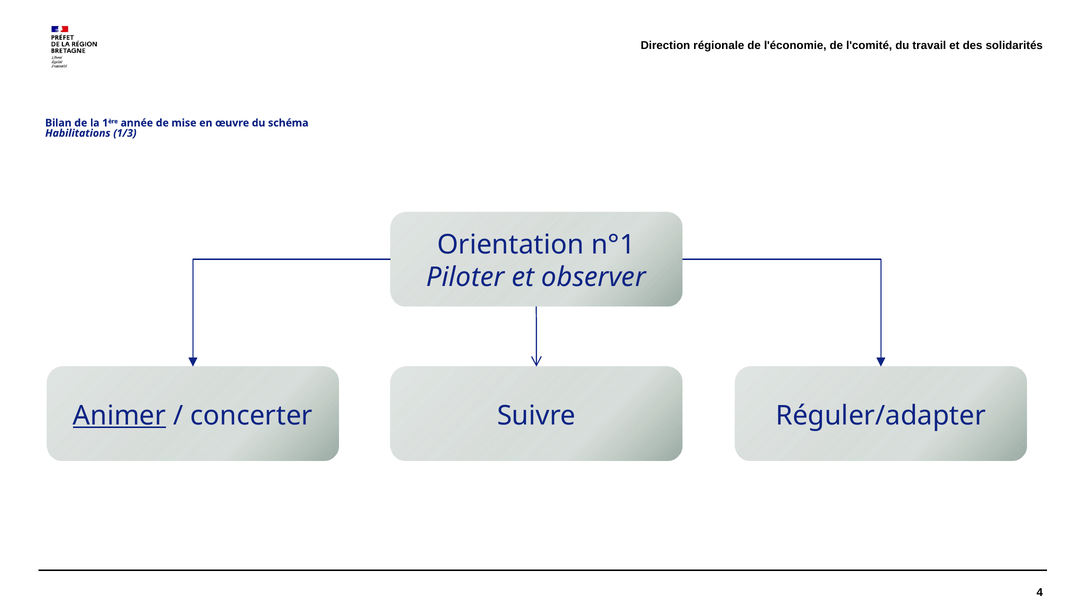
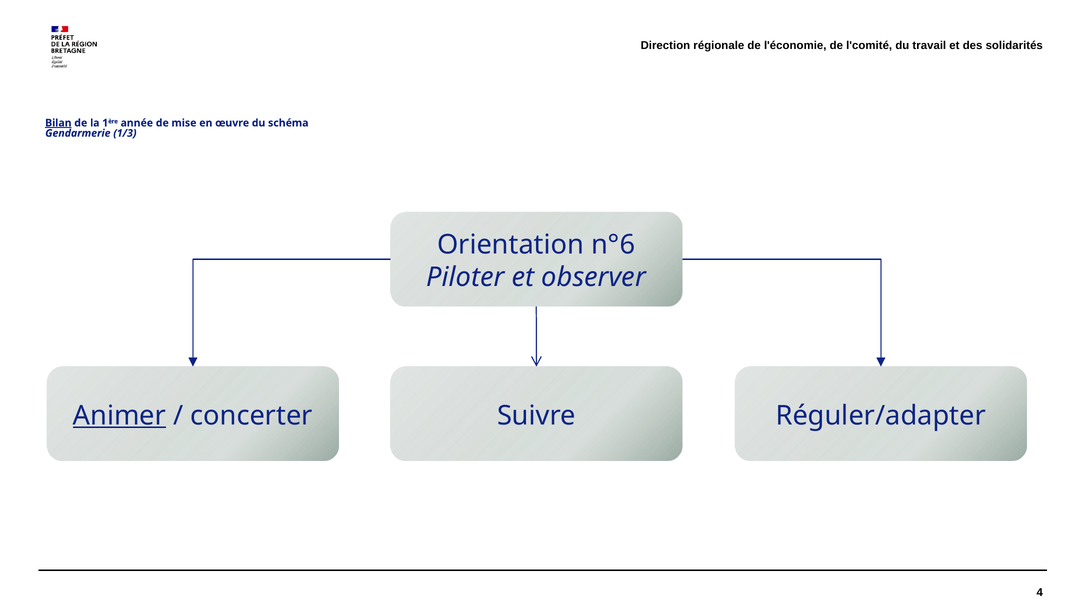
Bilan underline: none -> present
Habilitations: Habilitations -> Gendarmerie
n°1: n°1 -> n°6
